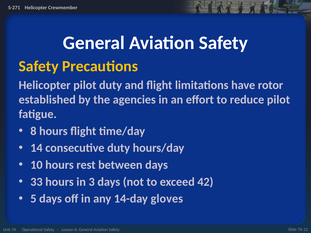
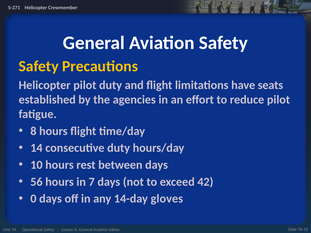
rotor: rotor -> seats
33: 33 -> 56
3: 3 -> 7
5: 5 -> 0
